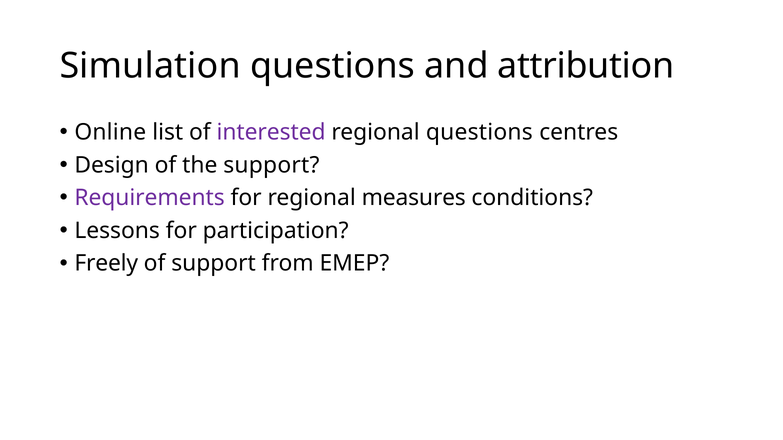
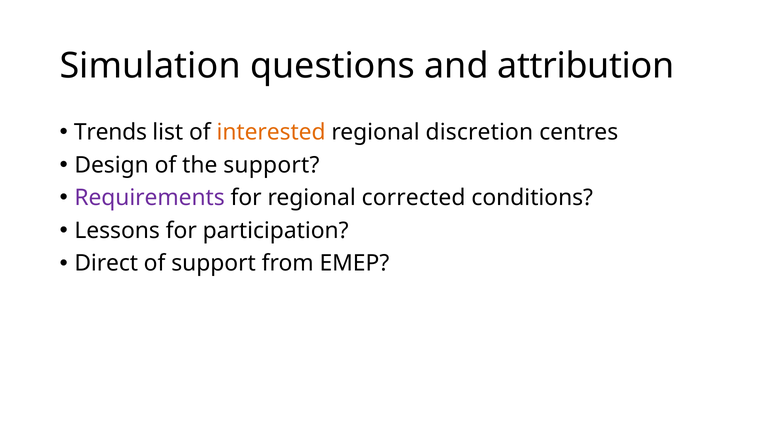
Online: Online -> Trends
interested colour: purple -> orange
regional questions: questions -> discretion
measures: measures -> corrected
Freely: Freely -> Direct
